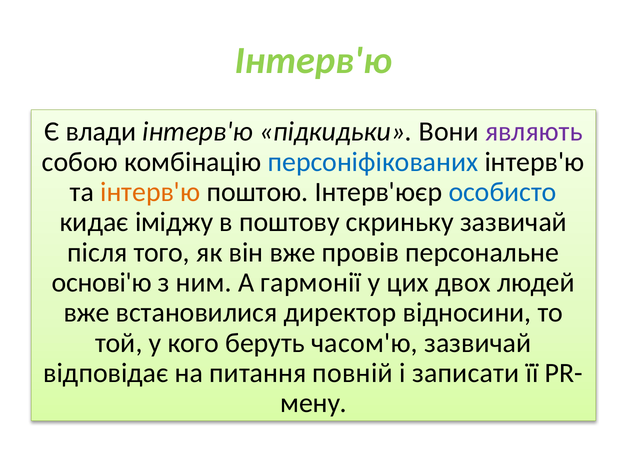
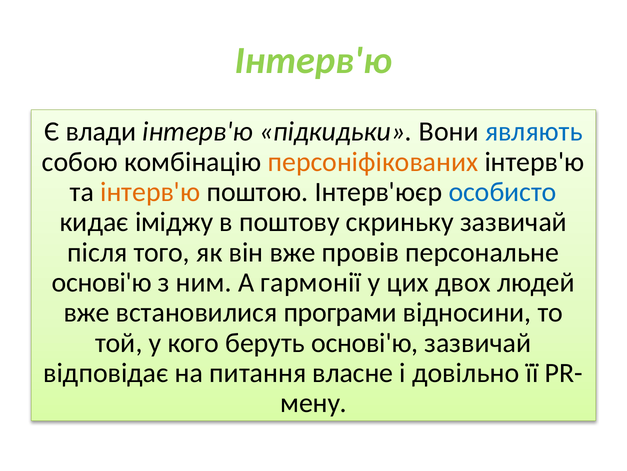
являють colour: purple -> blue
персоніфікованих colour: blue -> orange
директор: директор -> програми
беруть часом'ю: часом'ю -> основі'ю
повній: повній -> власне
записати: записати -> довільно
